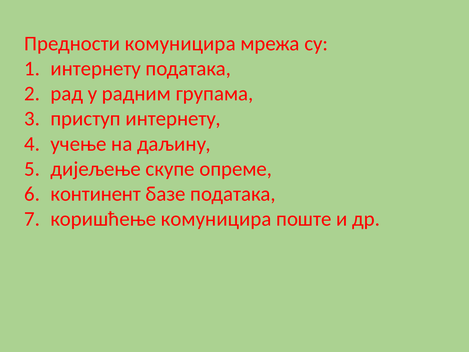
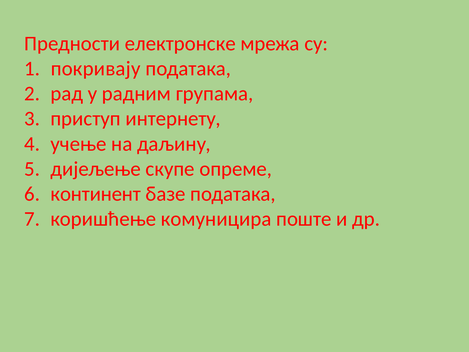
Предности комуницира: комуницира -> електронске
интернету at (96, 69): интернету -> покривају
